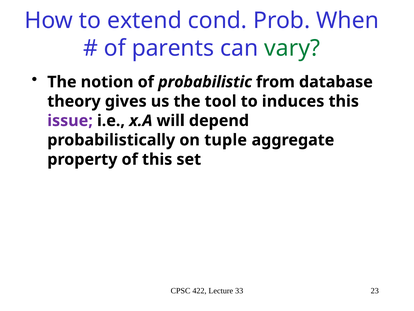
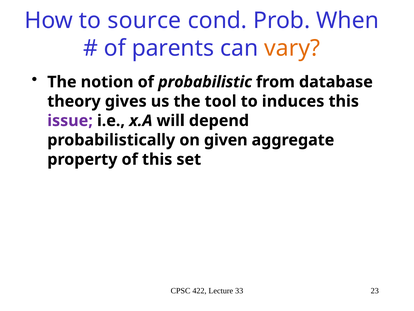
extend: extend -> source
vary colour: green -> orange
tuple: tuple -> given
